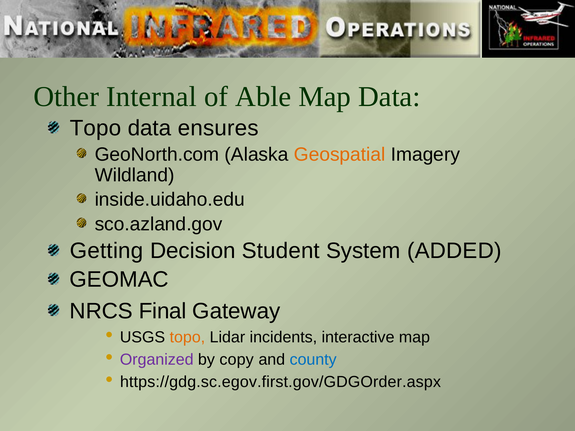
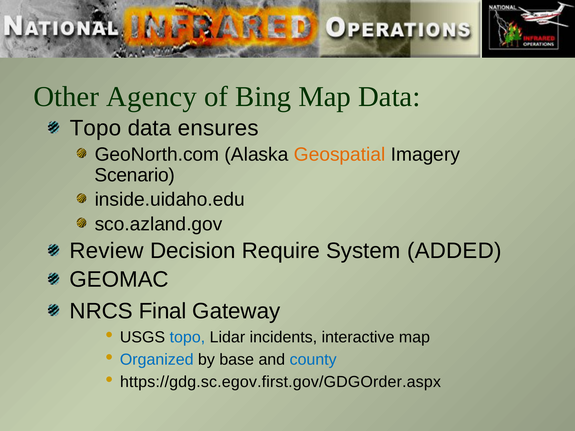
Internal: Internal -> Agency
Able: Able -> Bing
Wildland: Wildland -> Scenario
Getting: Getting -> Review
Student: Student -> Require
topo at (187, 337) colour: orange -> blue
Organized colour: purple -> blue
copy: copy -> base
